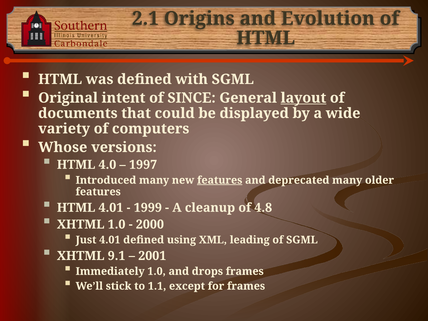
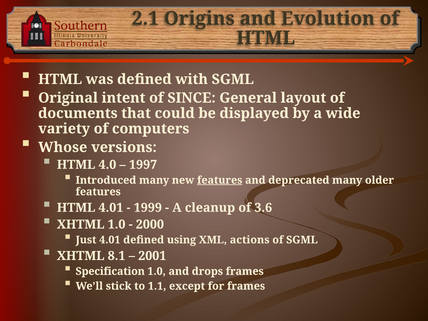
layout underline: present -> none
4.8: 4.8 -> 3.6
leading: leading -> actions
9.1: 9.1 -> 8.1
Immediately: Immediately -> Specification
